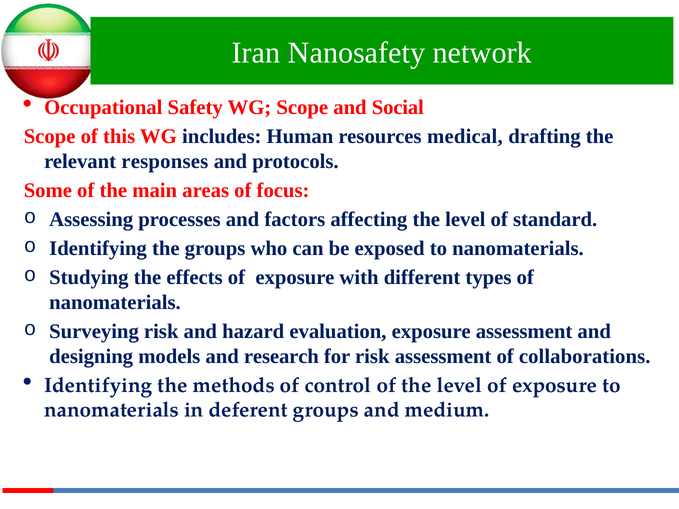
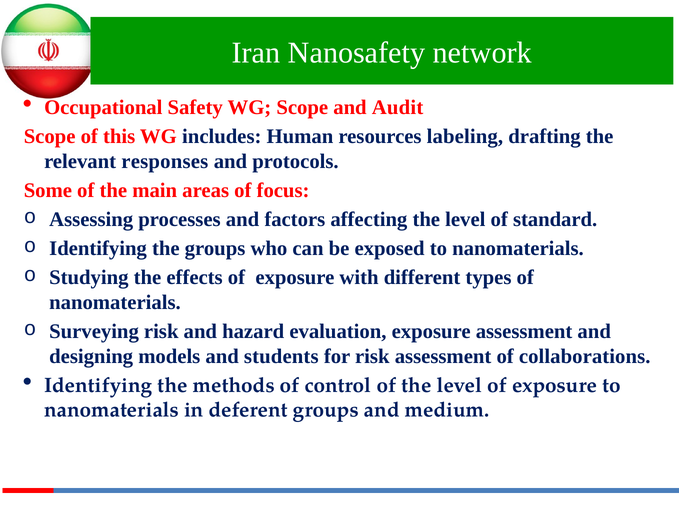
Social: Social -> Audit
medical: medical -> labeling
research: research -> students
